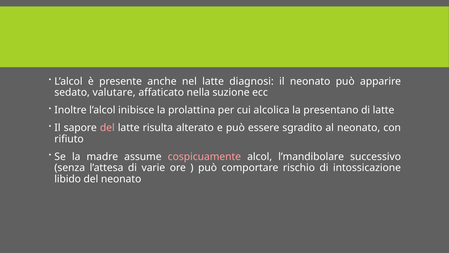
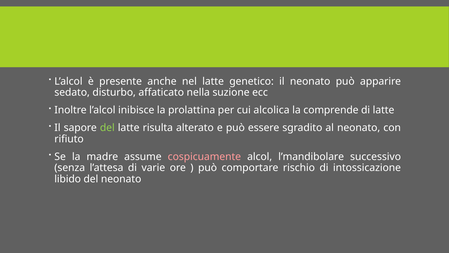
diagnosi: diagnosi -> genetico
valutare: valutare -> disturbo
presentano: presentano -> comprende
del at (107, 128) colour: pink -> light green
